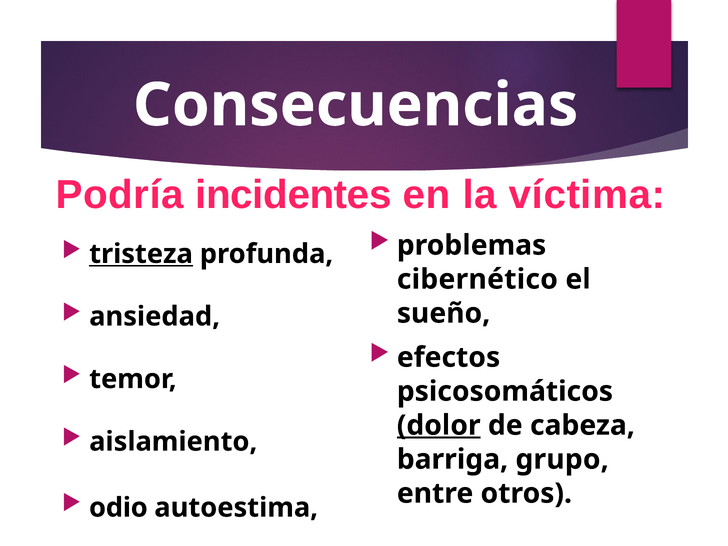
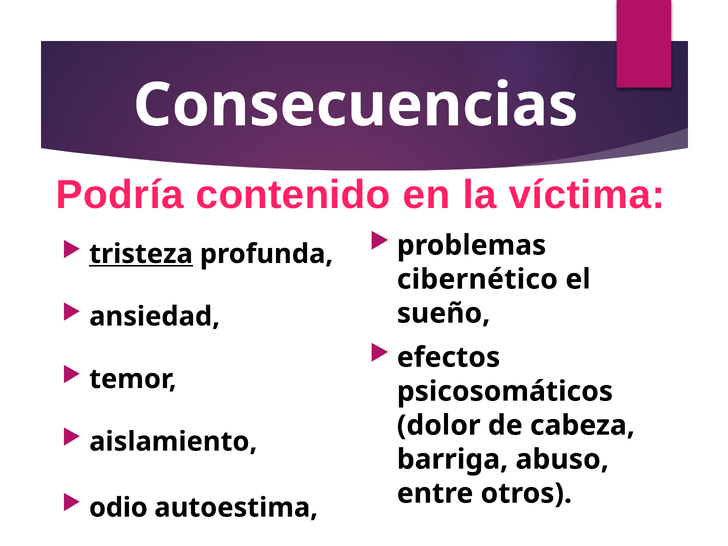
incidentes: incidentes -> contenido
dolor underline: present -> none
grupo: grupo -> abuso
